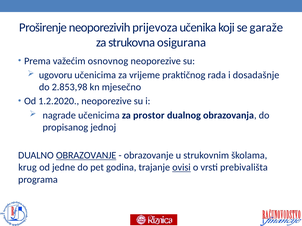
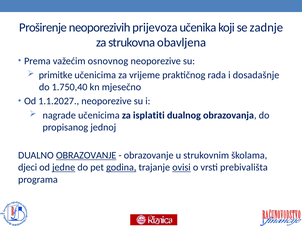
garaže: garaže -> zadnje
osigurana: osigurana -> obavljena
ugovoru: ugovoru -> primitke
2.853,98: 2.853,98 -> 1.750,40
1.2.2020: 1.2.2020 -> 1.1.2027
prostor: prostor -> isplatiti
krug: krug -> djeci
jedne underline: none -> present
godina underline: none -> present
